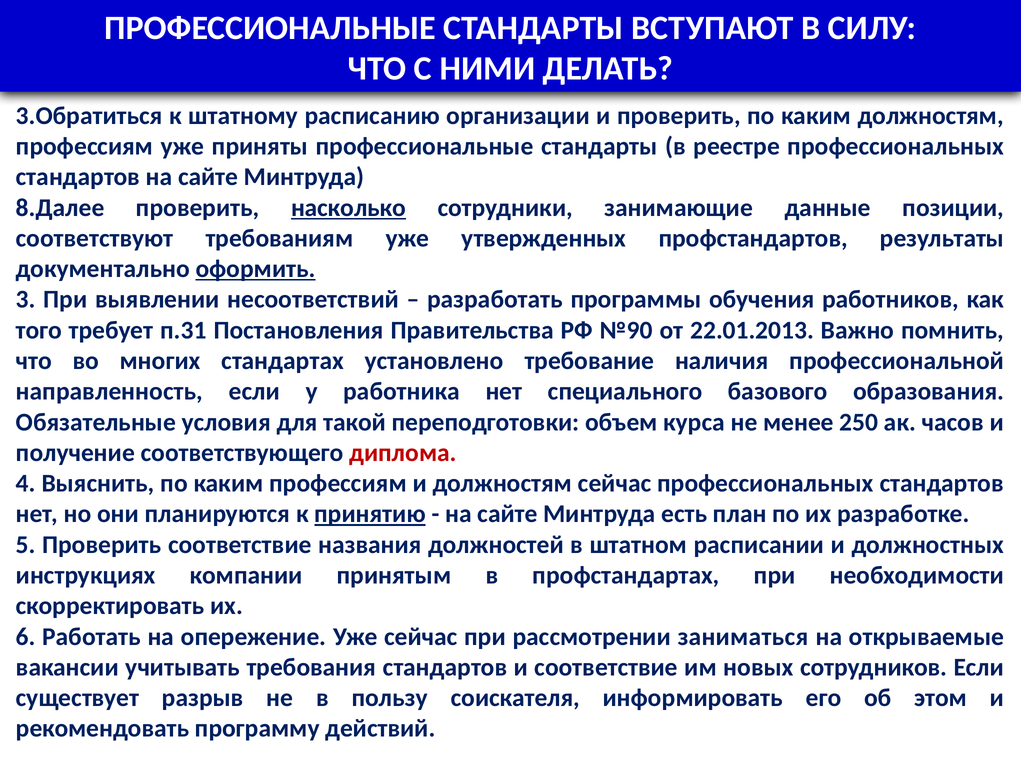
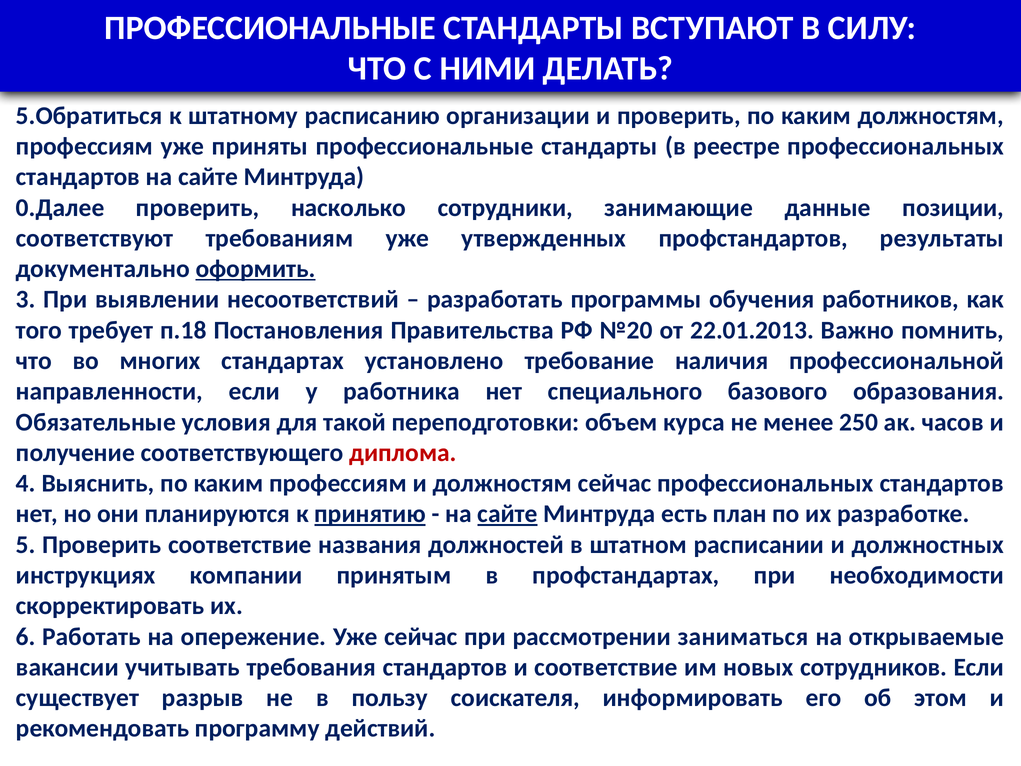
3.Обратиться: 3.Обратиться -> 5.Обратиться
8.Далее: 8.Далее -> 0.Далее
насколько underline: present -> none
п.31: п.31 -> п.18
№90: №90 -> №20
направленность: направленность -> направленности
сайте at (507, 514) underline: none -> present
